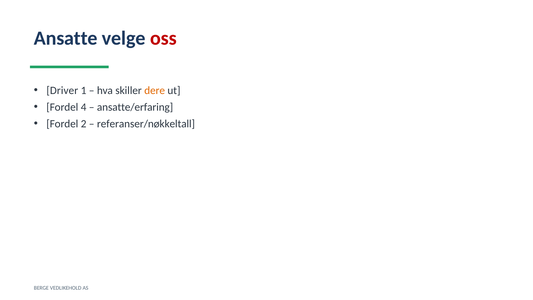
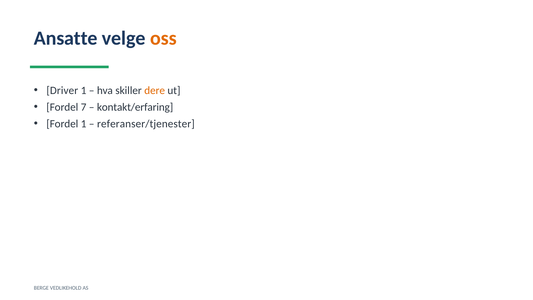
oss colour: red -> orange
4: 4 -> 7
ansatte/erfaring: ansatte/erfaring -> kontakt/erfaring
Fordel 2: 2 -> 1
referanser/nøkkeltall: referanser/nøkkeltall -> referanser/tjenester
